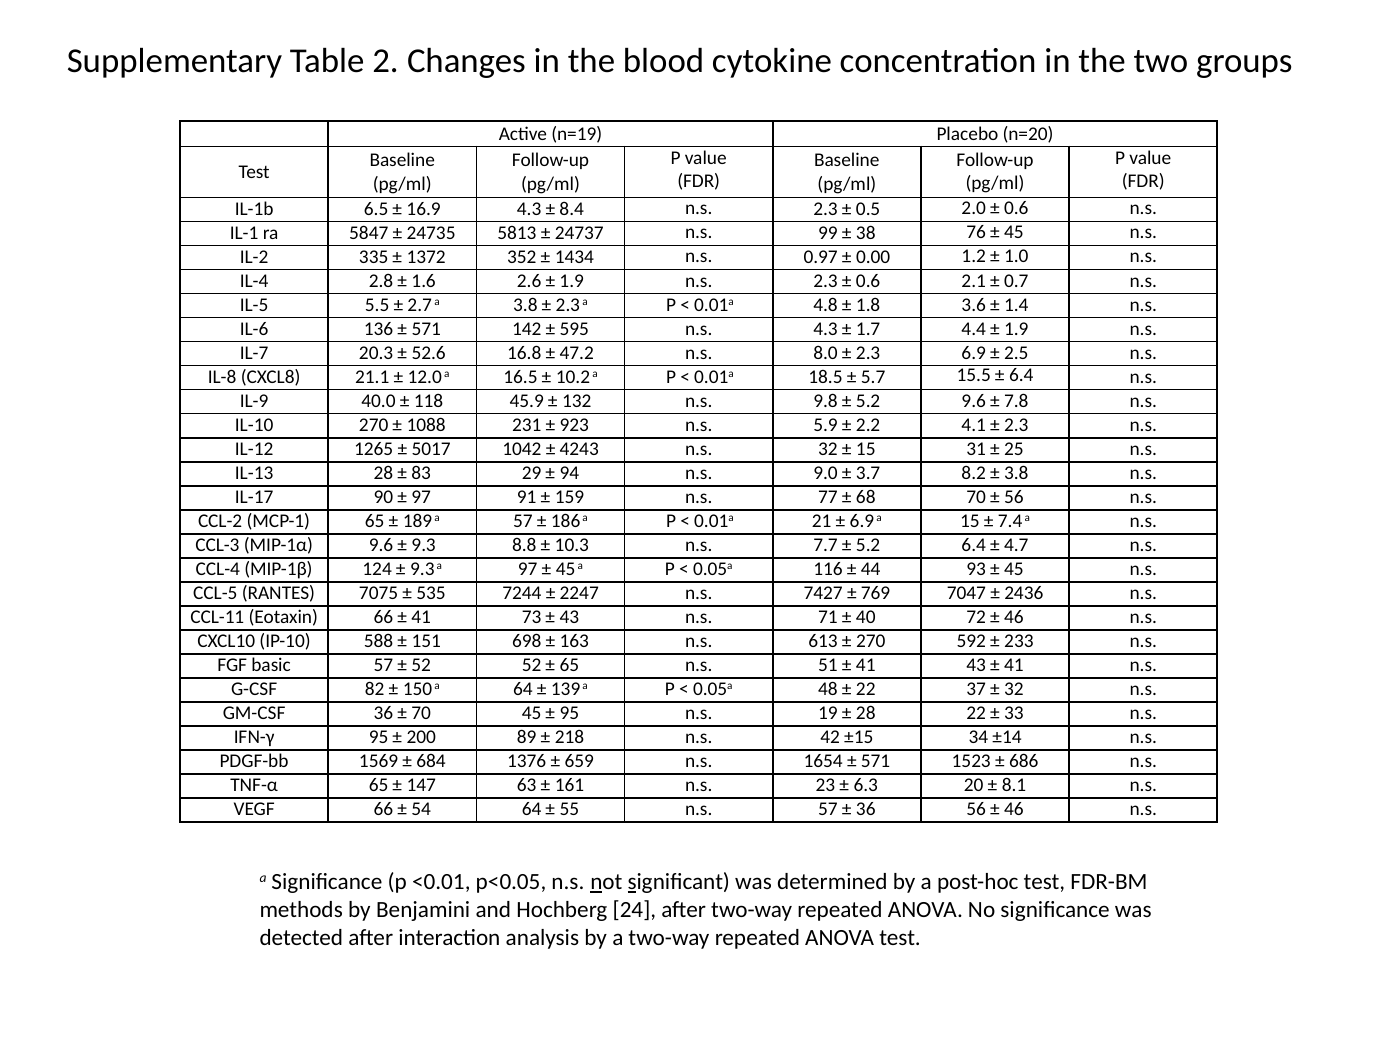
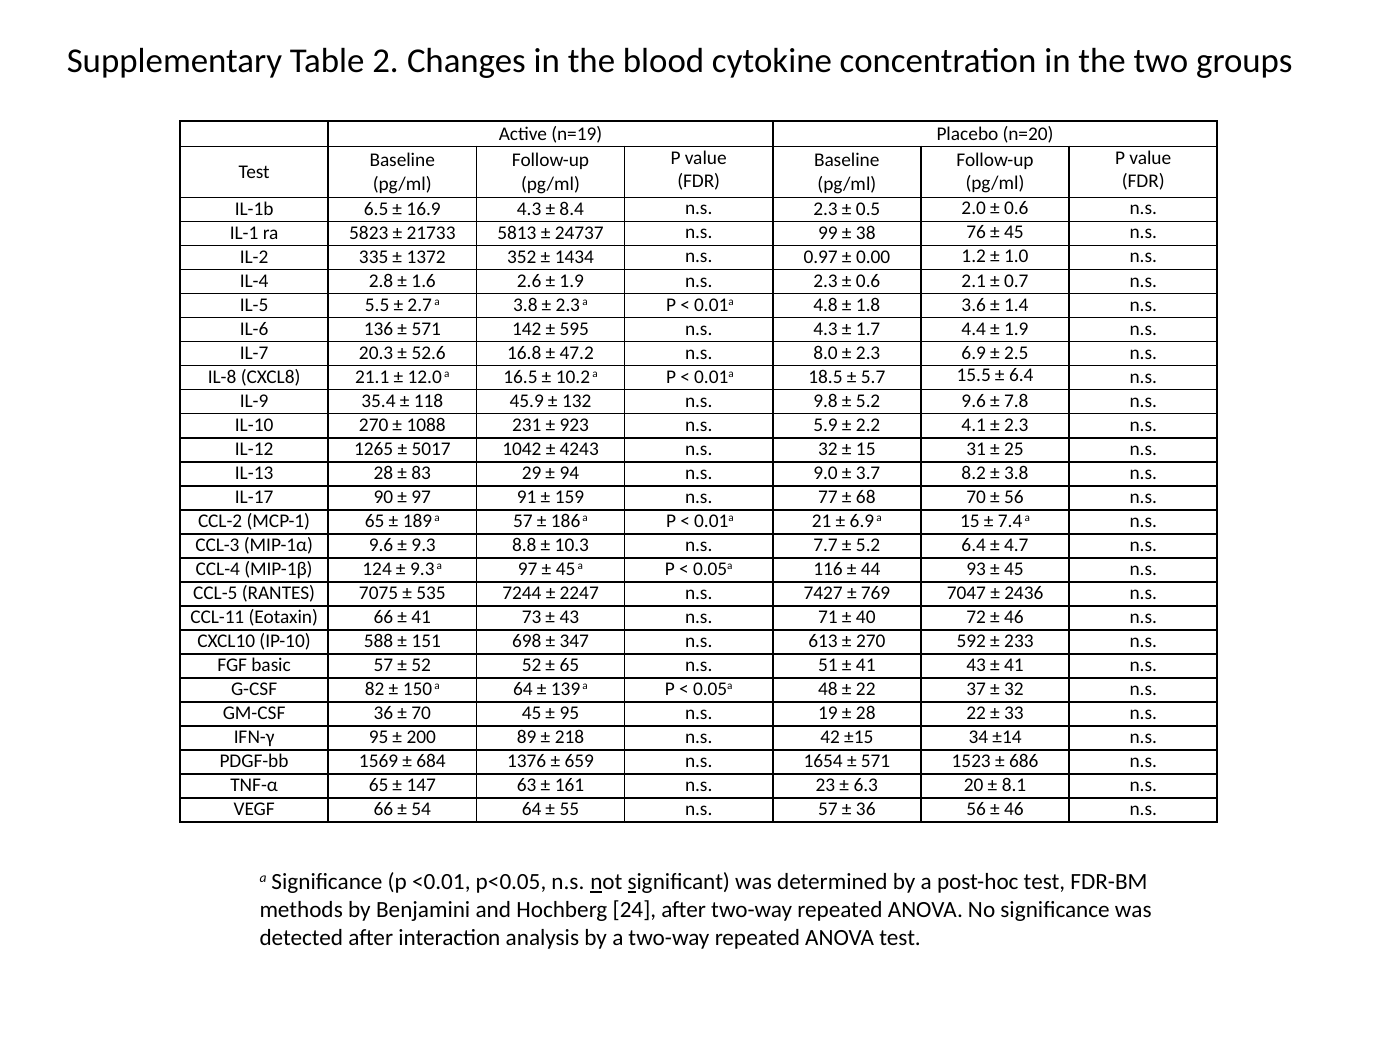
5847: 5847 -> 5823
24735: 24735 -> 21733
40.0: 40.0 -> 35.4
163: 163 -> 347
